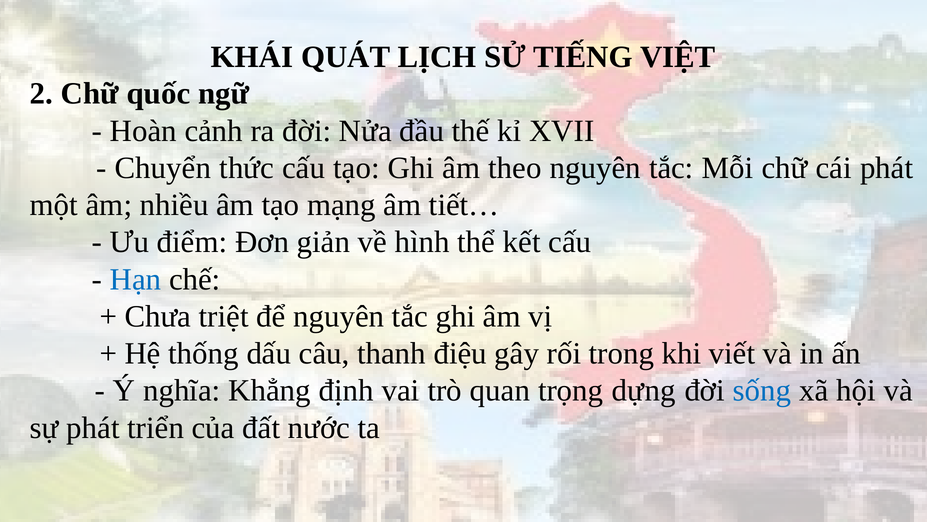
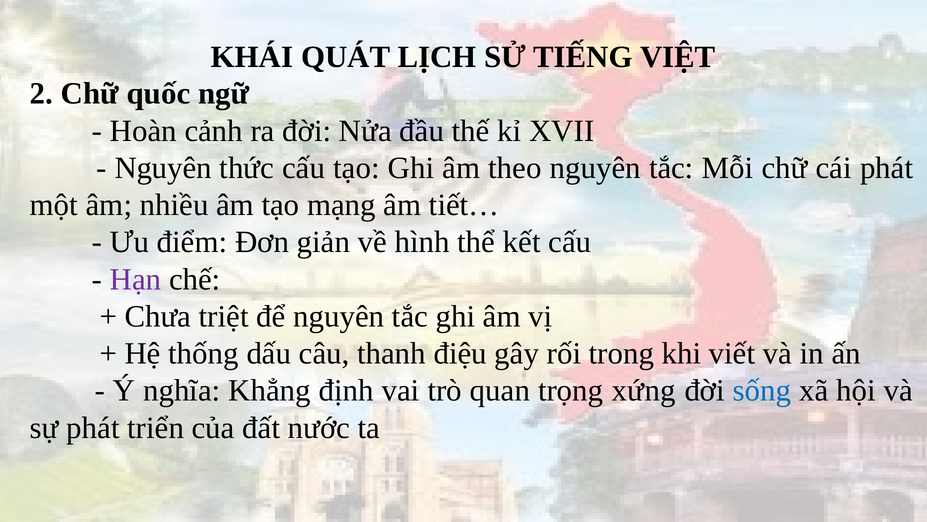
Chuyển at (163, 168): Chuyển -> Nguyên
Hạn colour: blue -> purple
dựng: dựng -> xứng
